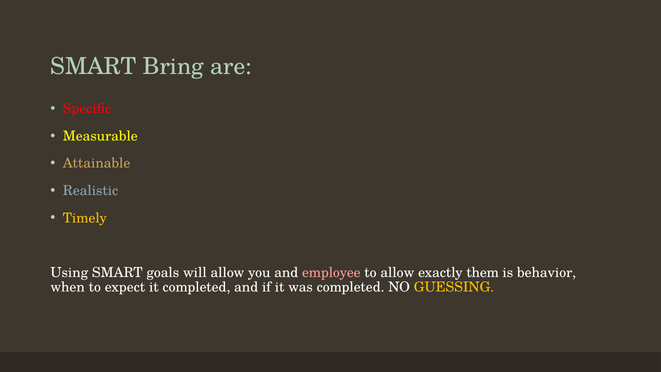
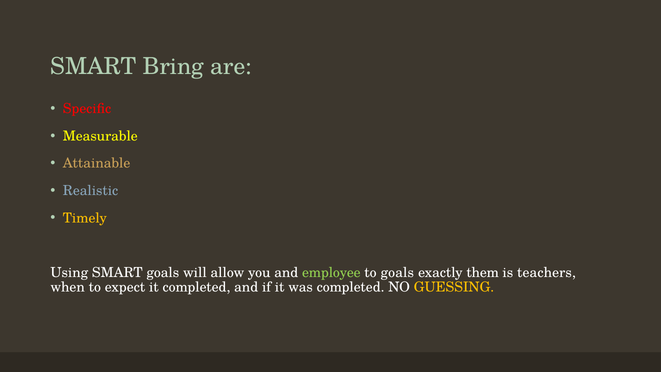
employee colour: pink -> light green
to allow: allow -> goals
behavior: behavior -> teachers
